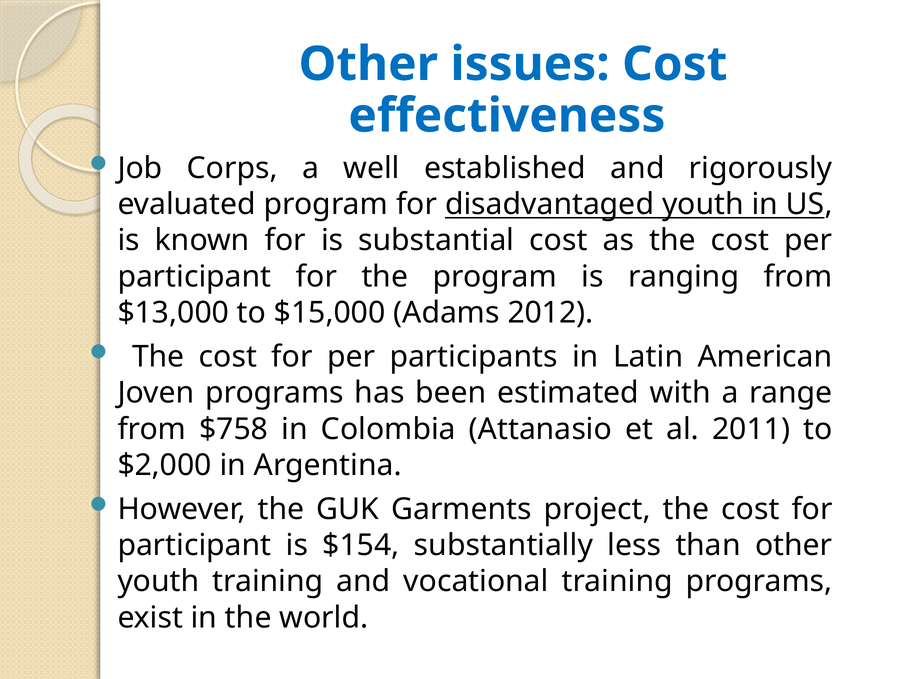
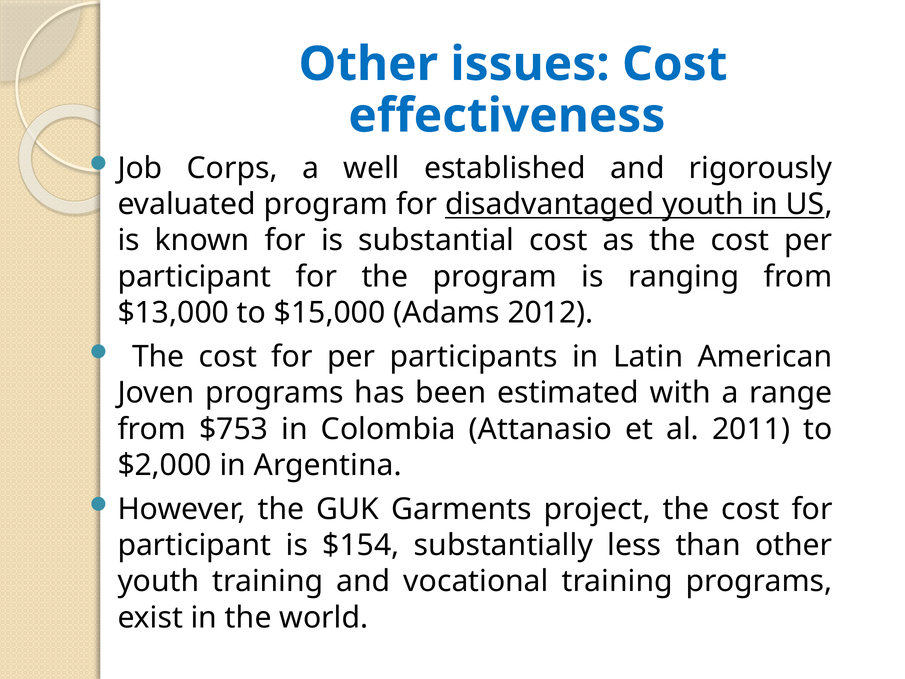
$758: $758 -> $753
